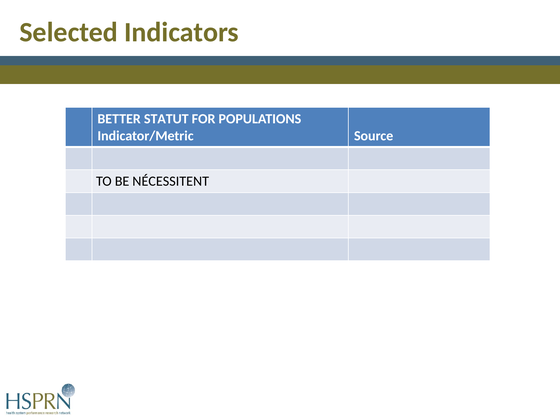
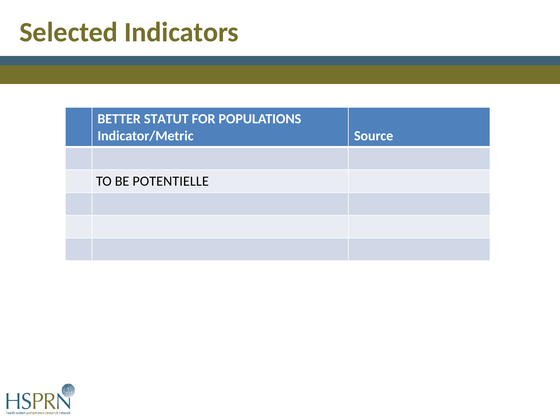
NÉCESSITENT: NÉCESSITENT -> POTENTIELLE
